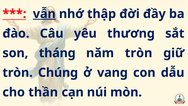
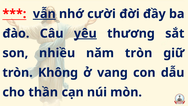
thập: thập -> cười
yêu underline: none -> present
tháng: tháng -> nhiều
Chúng: Chúng -> Không
